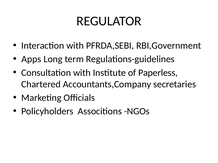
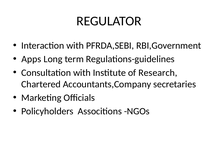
Paperless: Paperless -> Research
